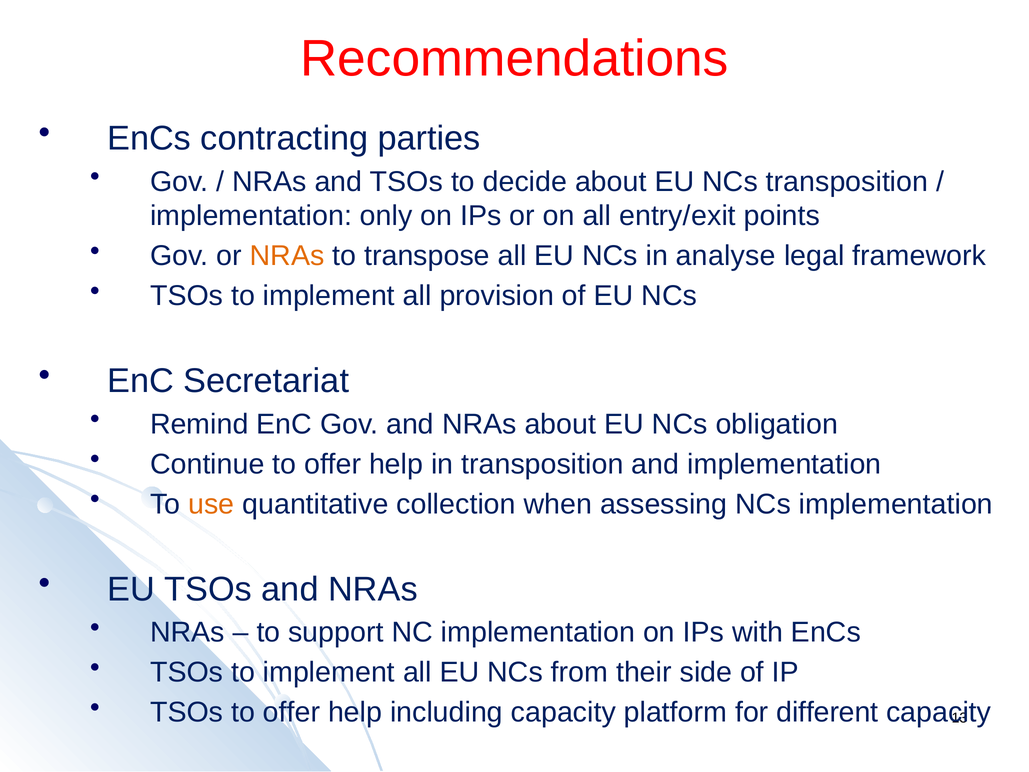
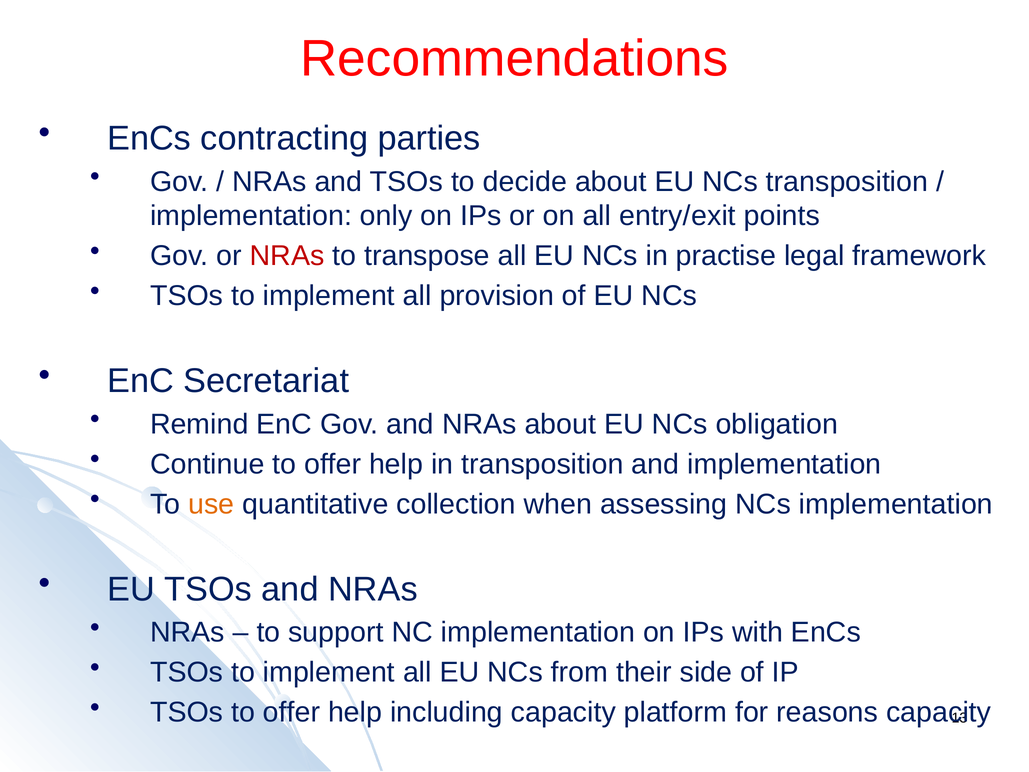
NRAs at (287, 256) colour: orange -> red
analyse: analyse -> practise
different: different -> reasons
